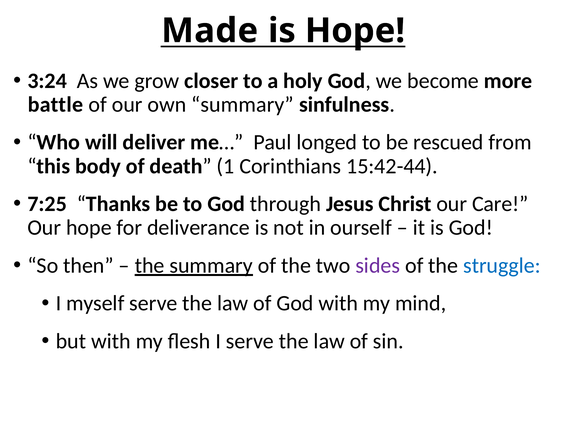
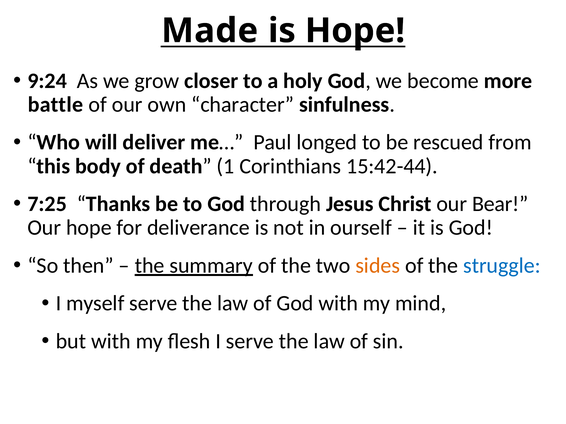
3:24: 3:24 -> 9:24
own summary: summary -> character
Care: Care -> Bear
sides colour: purple -> orange
